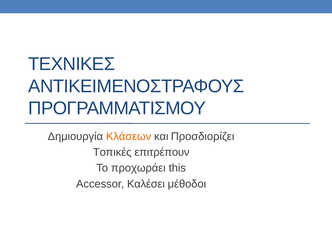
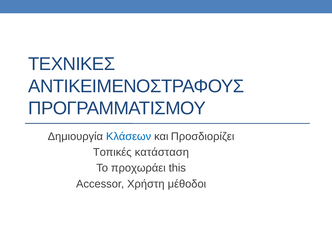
Κλάσεων colour: orange -> blue
επιτρέπουν: επιτρέπουν -> κατάσταση
Καλέσει: Καλέσει -> Χρήστη
